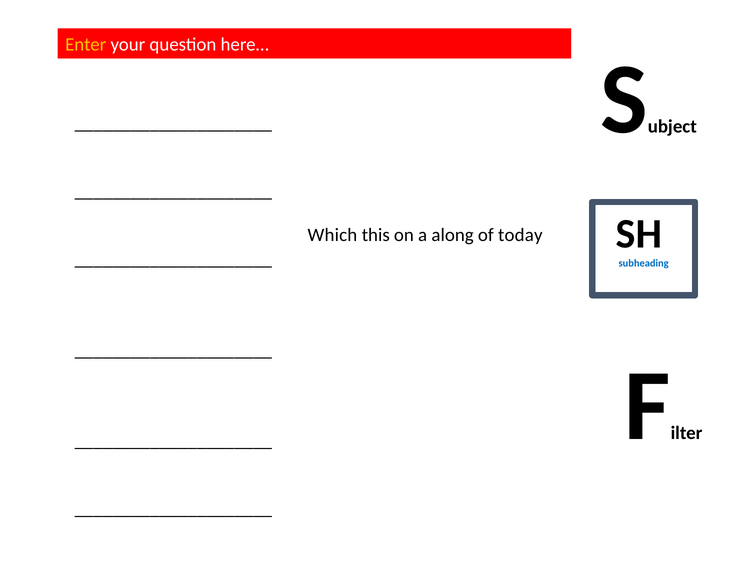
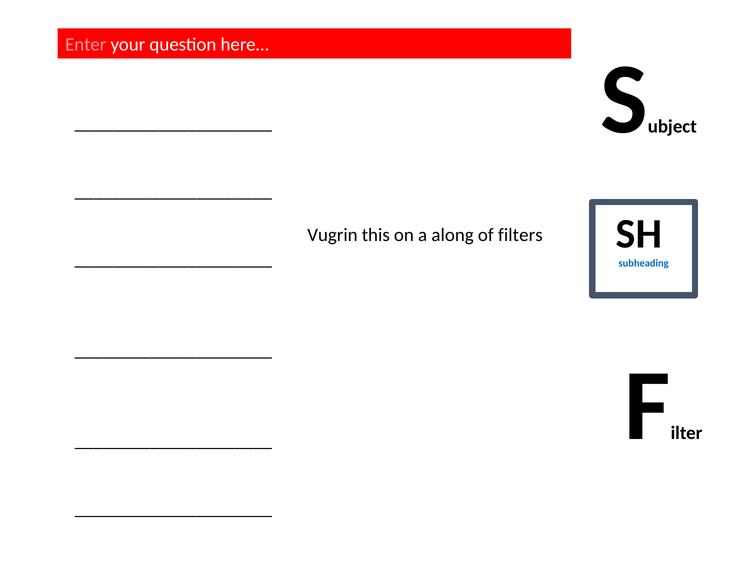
Enter colour: yellow -> pink
Which: Which -> Vugrin
today: today -> filters
